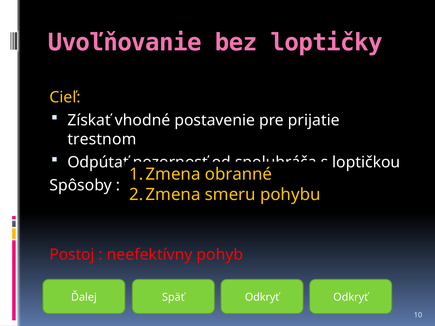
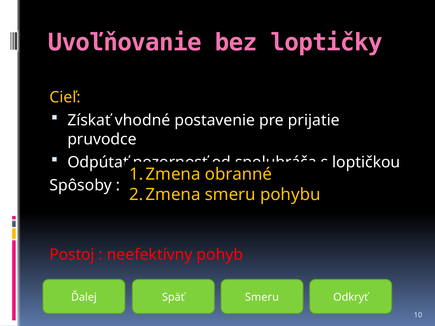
trestnom: trestnom -> pruvodce
Späť Odkryť: Odkryť -> Smeru
